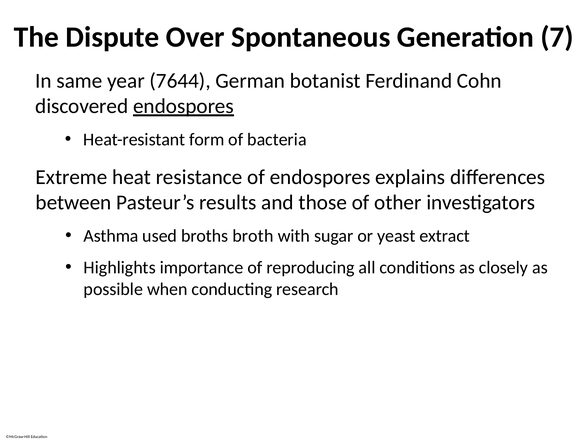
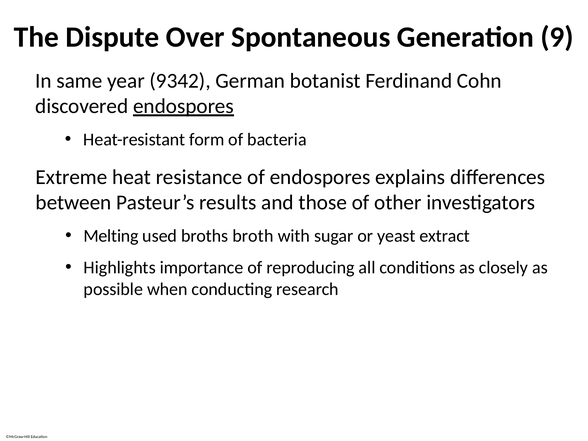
7: 7 -> 9
7644: 7644 -> 9342
Asthma: Asthma -> Melting
